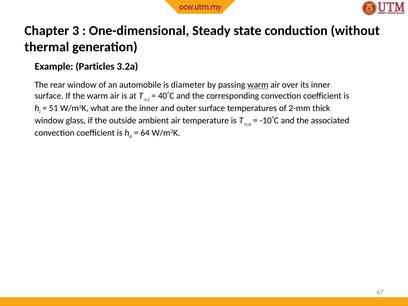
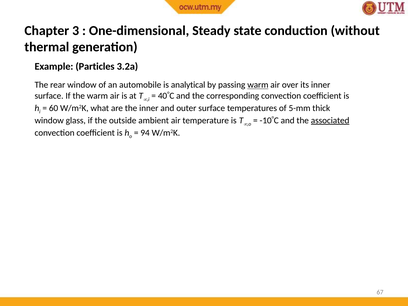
diameter: diameter -> analytical
51: 51 -> 60
2-mm: 2-mm -> 5-mm
associated underline: none -> present
64: 64 -> 94
